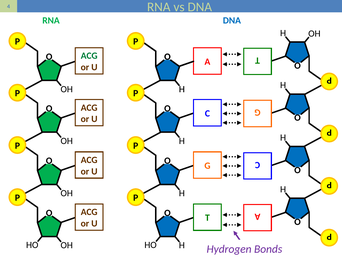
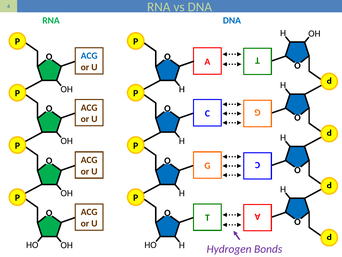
ACG at (89, 56) colour: green -> blue
